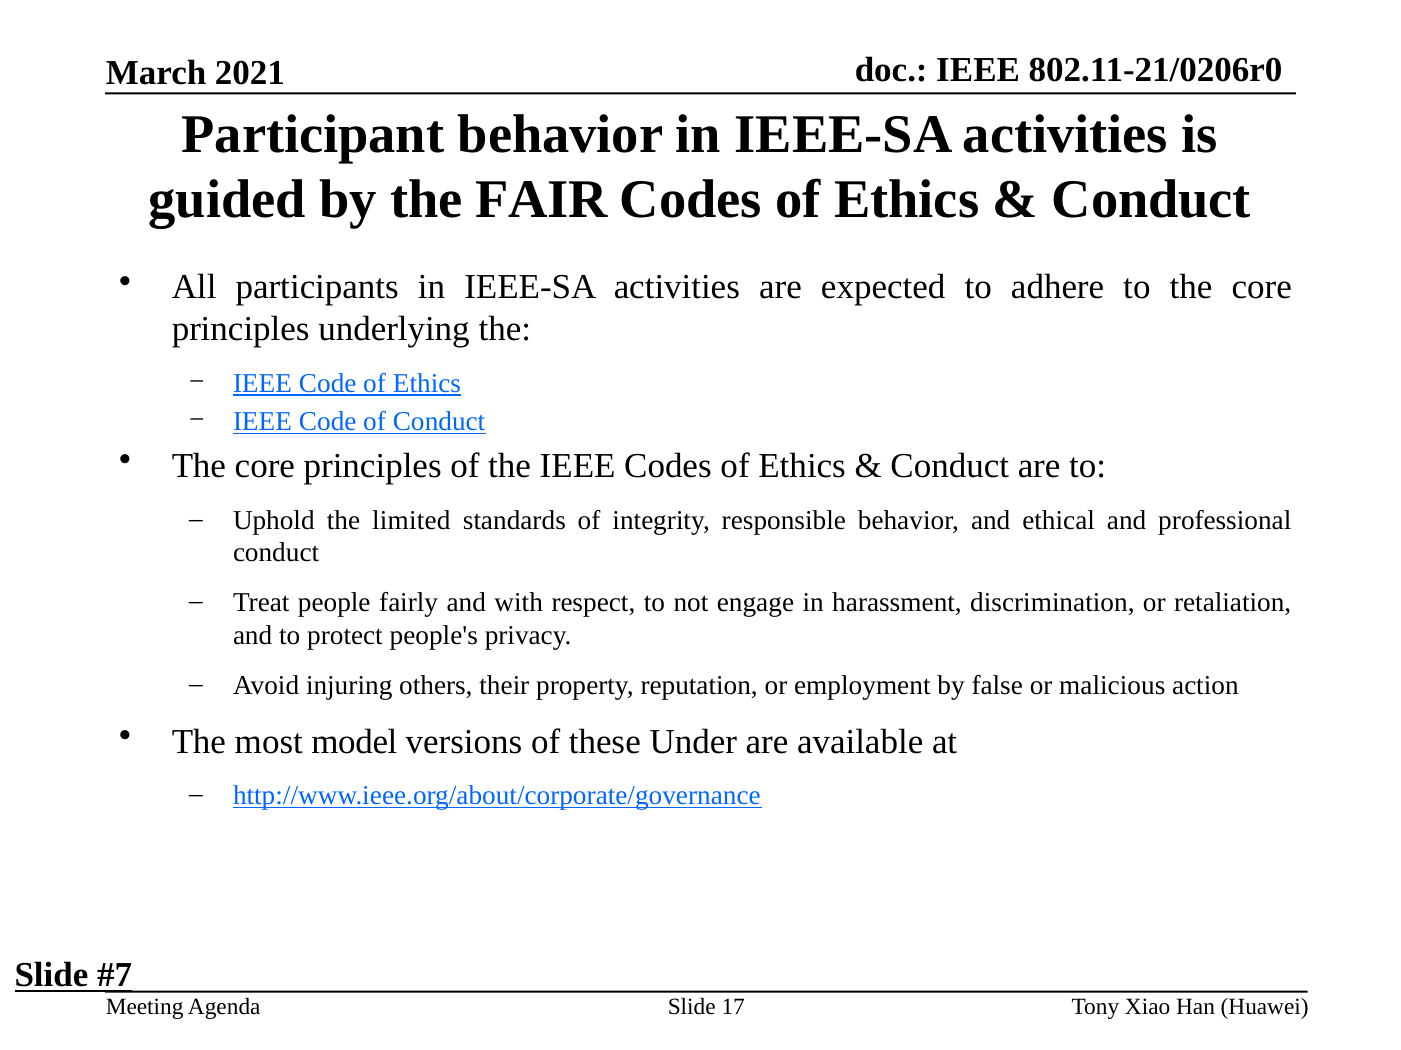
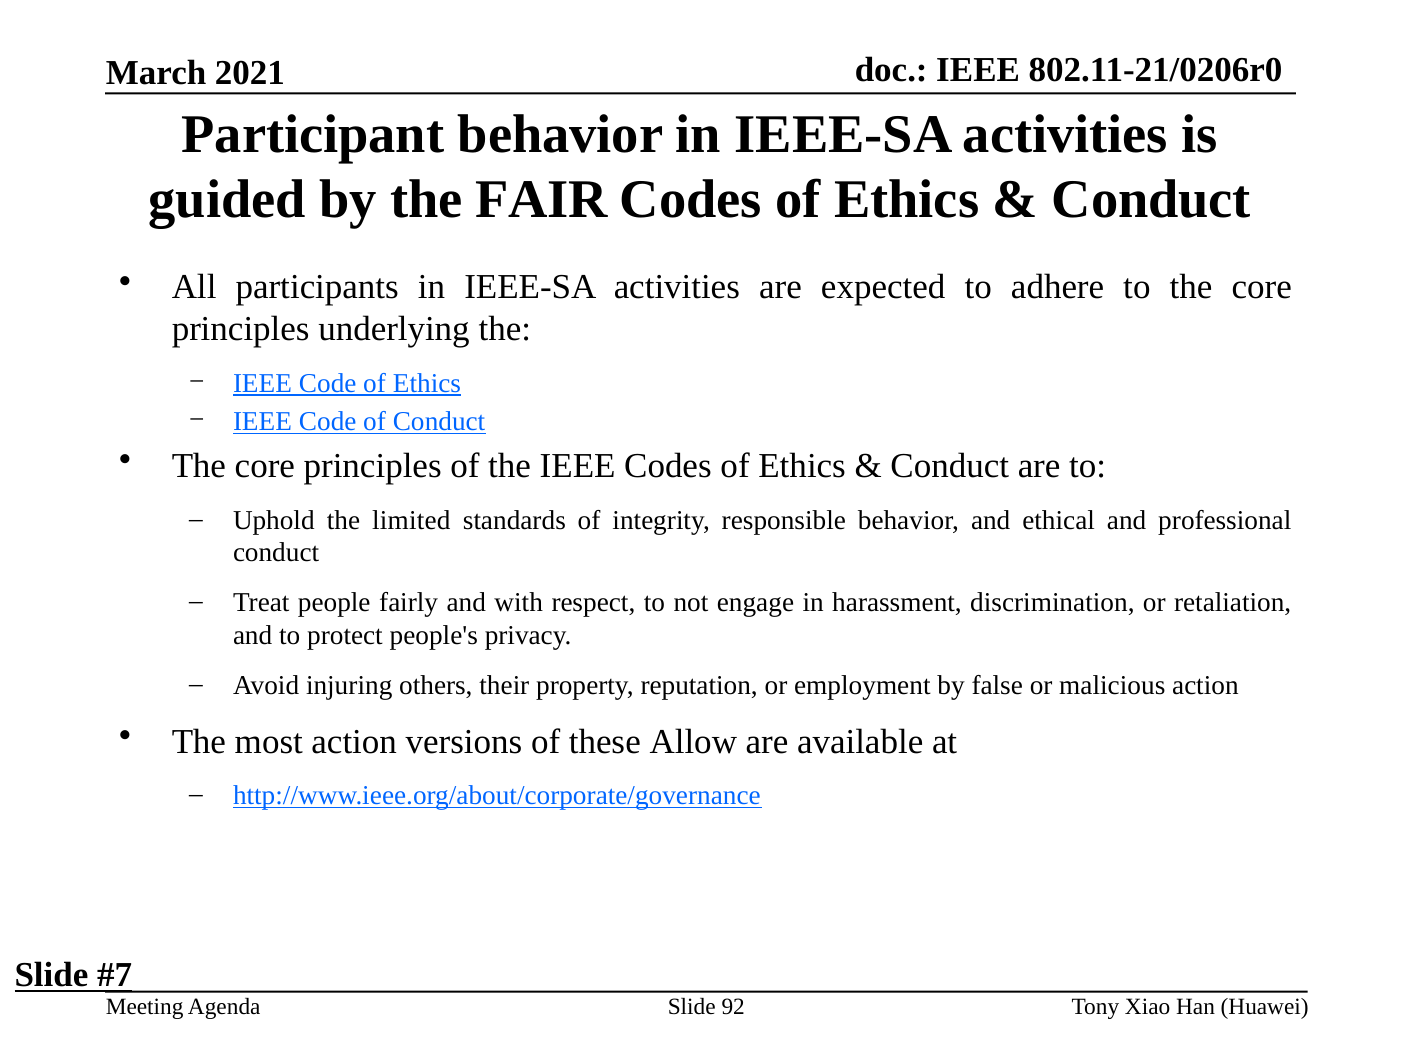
most model: model -> action
Under: Under -> Allow
17: 17 -> 92
